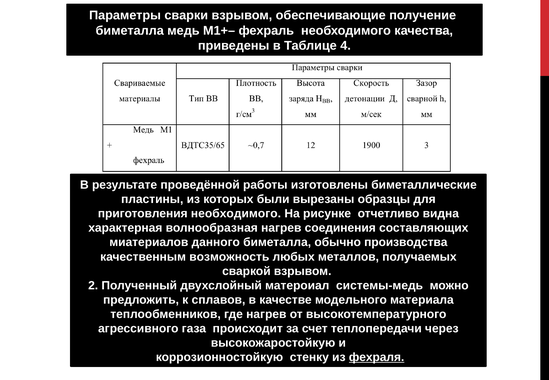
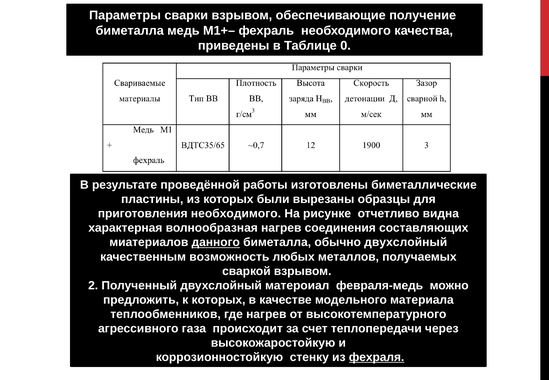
4: 4 -> 0
данного underline: none -> present
обычно производства: производства -> двухслойный
системы-медь: системы-медь -> февраля-медь
к сплавов: сплавов -> которых
